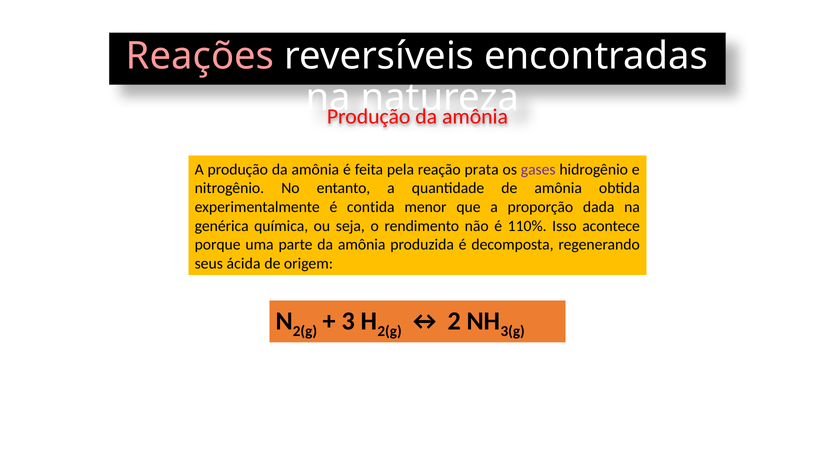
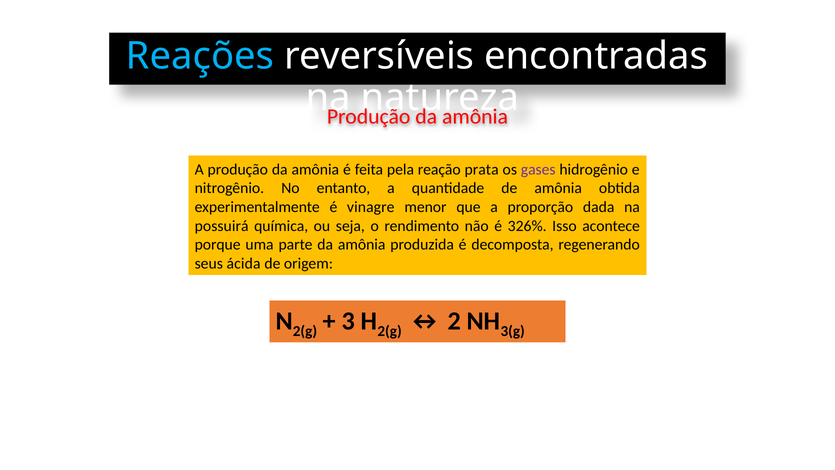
Reações colour: pink -> light blue
contida: contida -> vinagre
genérica: genérica -> possuirá
110%: 110% -> 326%
